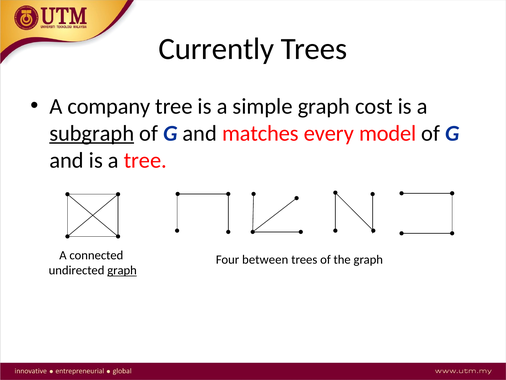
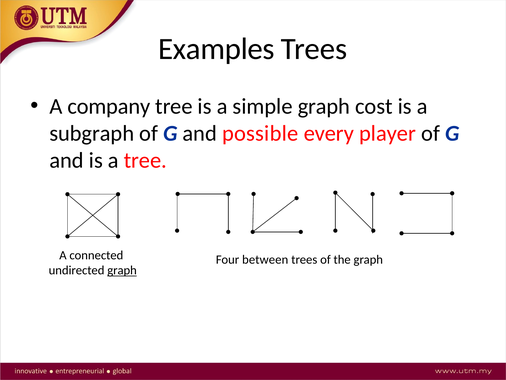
Currently: Currently -> Examples
subgraph underline: present -> none
matches: matches -> possible
model: model -> player
